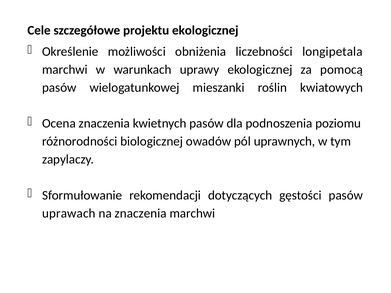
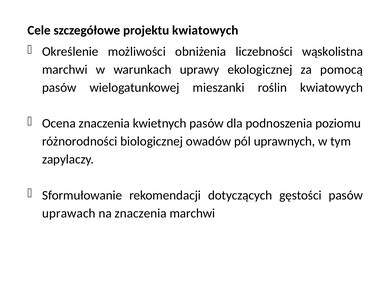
projektu ekologicznej: ekologicznej -> kwiatowych
longipetala: longipetala -> wąskolistna
